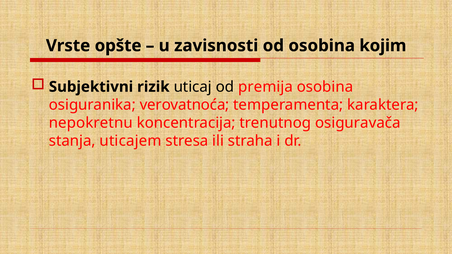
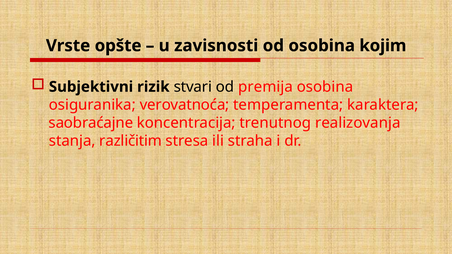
uticaj: uticaj -> stvari
nepokretnu: nepokretnu -> saobraćajne
osiguravača: osiguravača -> realizovanja
uticajem: uticajem -> različitim
